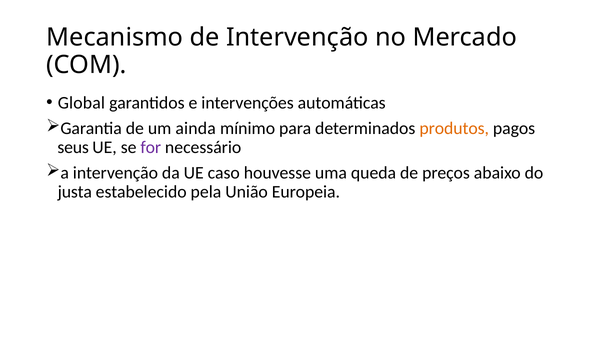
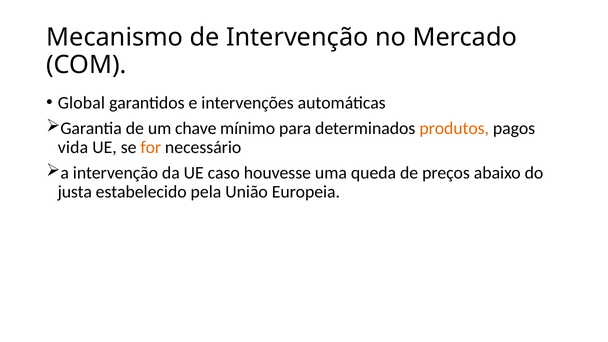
ainda: ainda -> chave
seus: seus -> vida
for colour: purple -> orange
